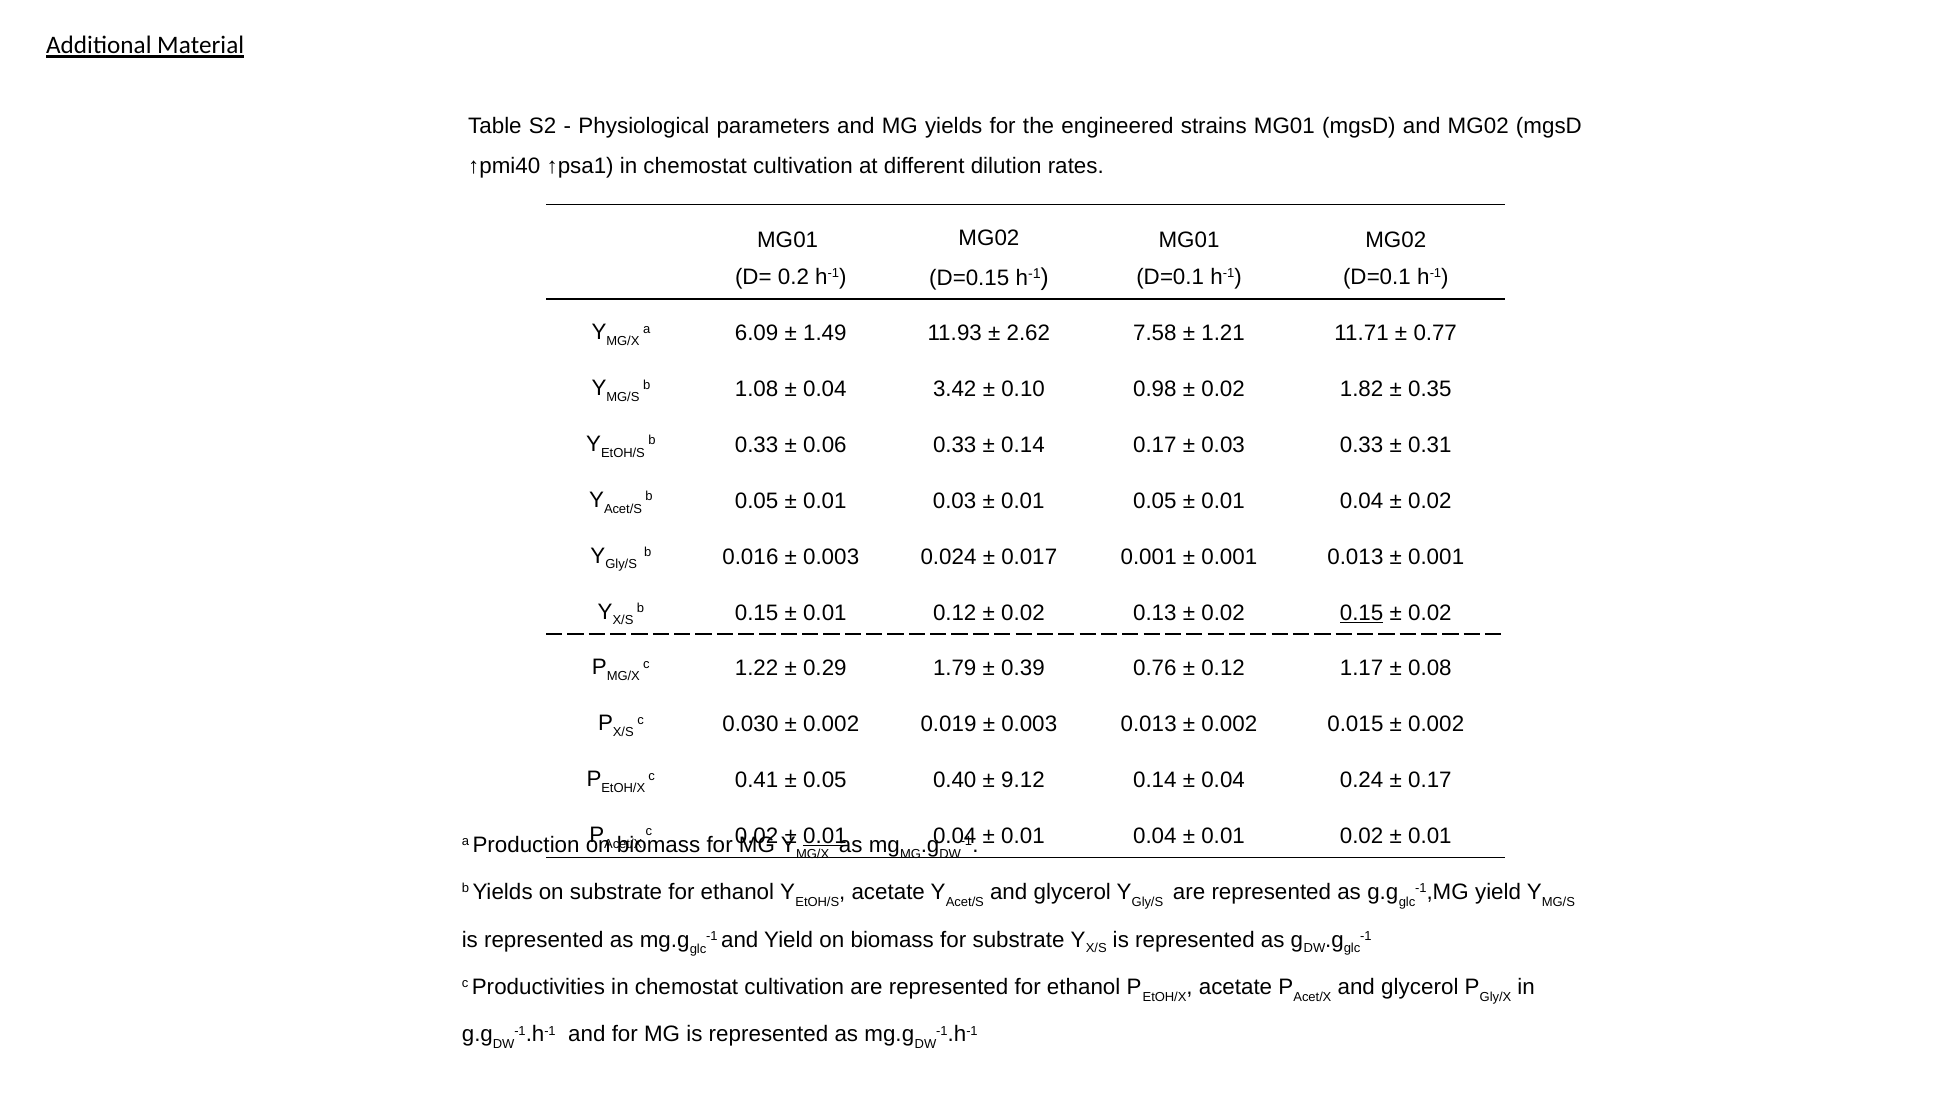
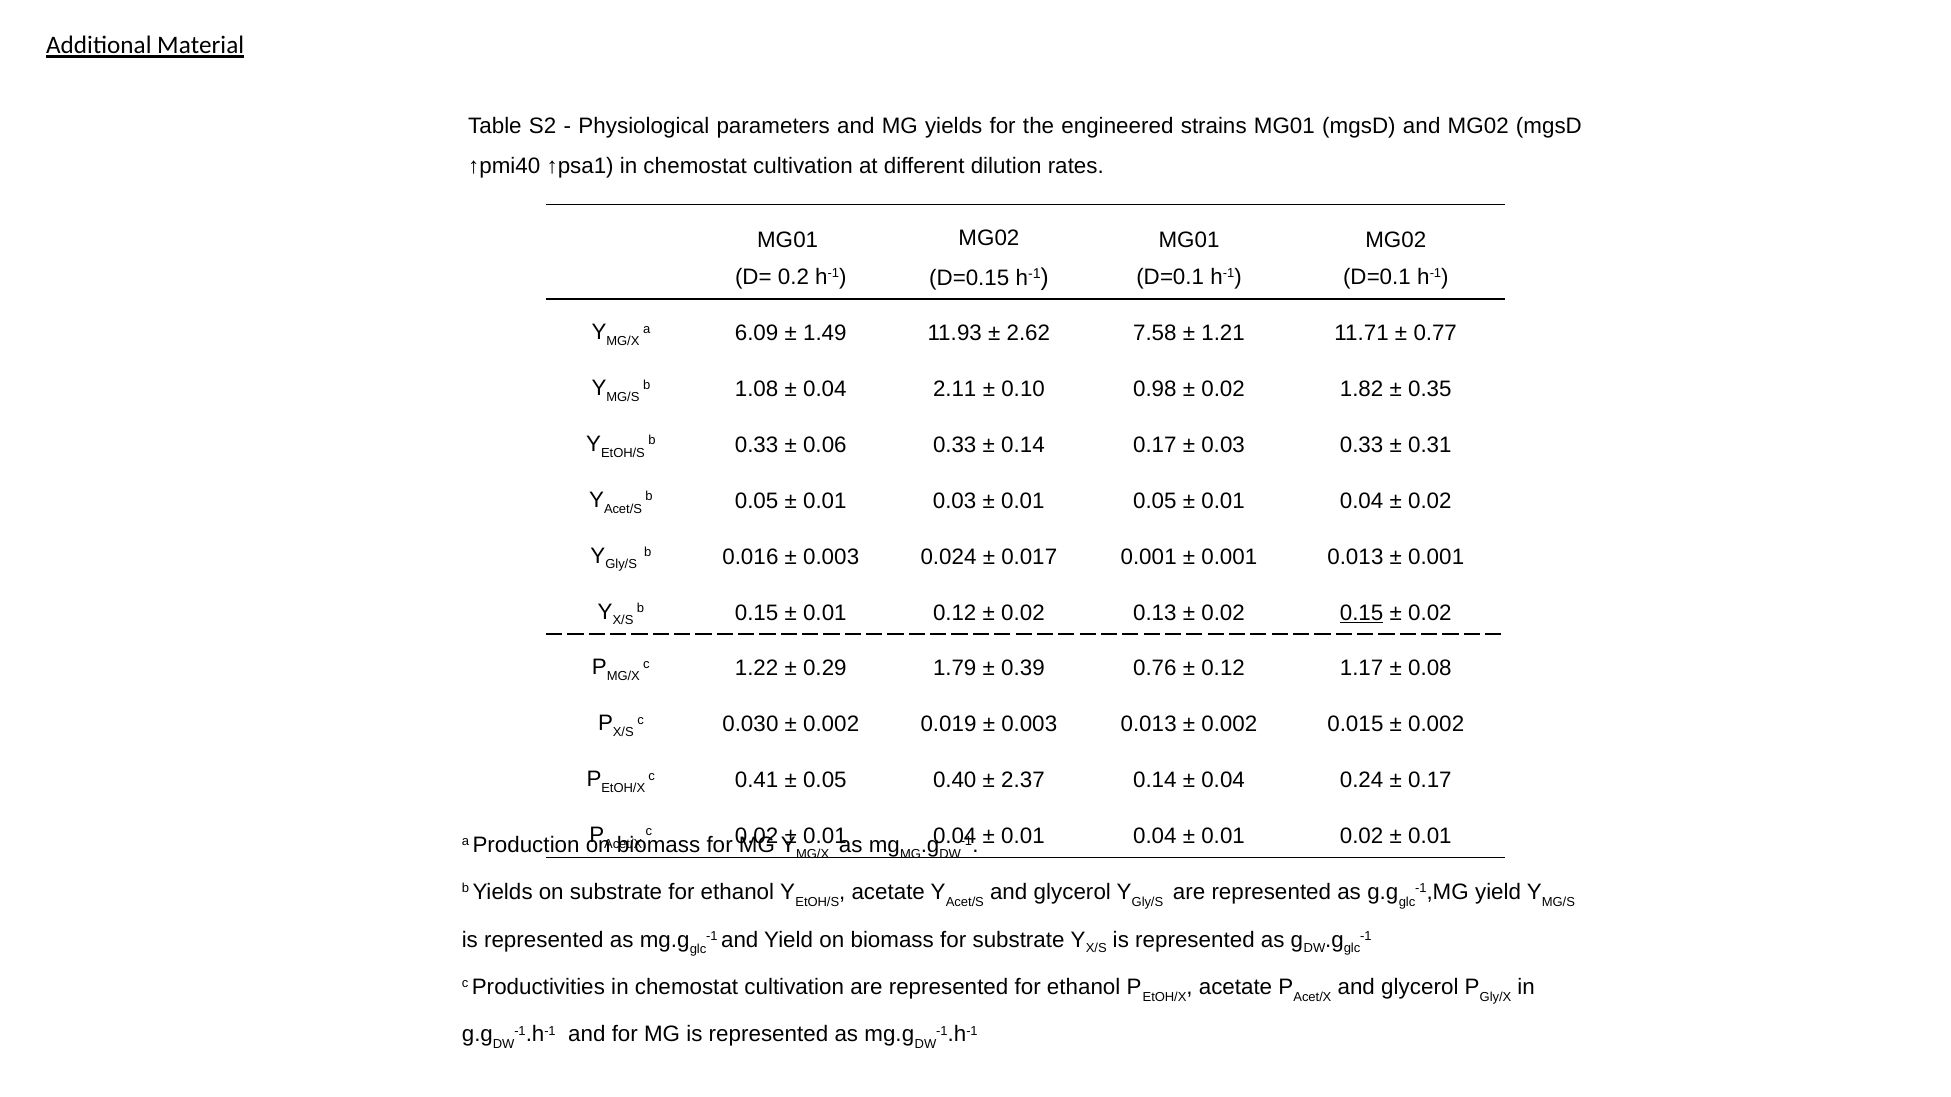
3.42: 3.42 -> 2.11
9.12: 9.12 -> 2.37
0.01 at (825, 836) underline: present -> none
